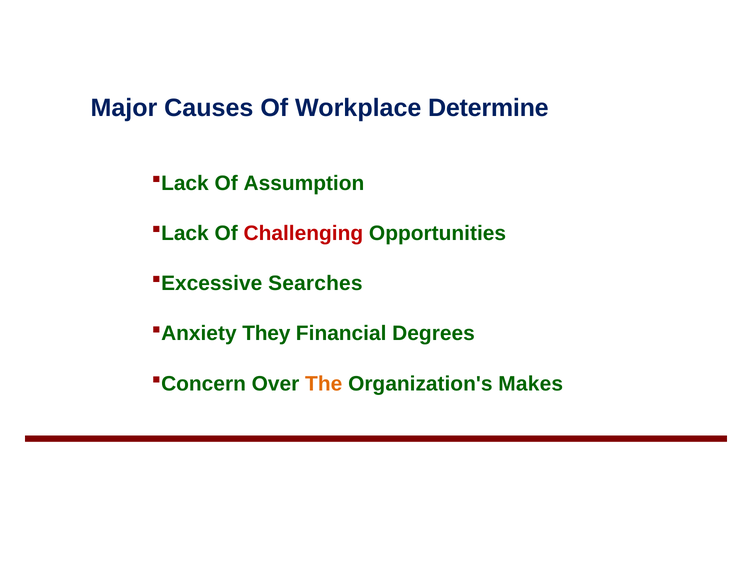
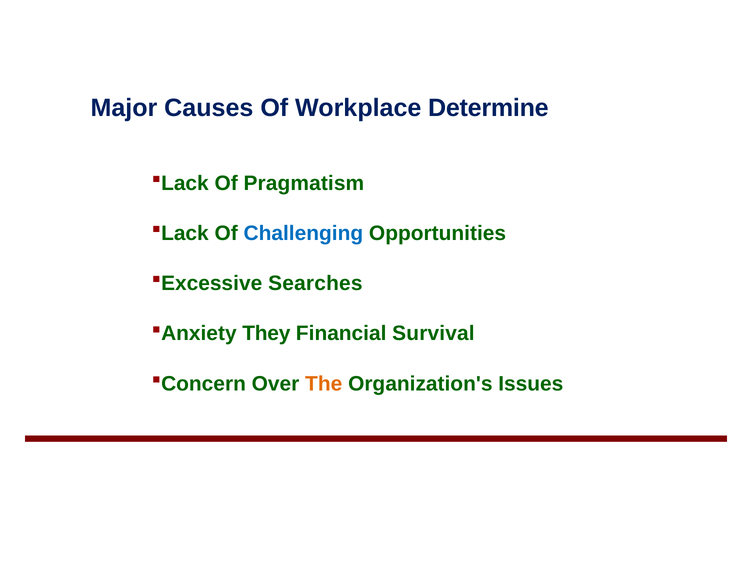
Assumption: Assumption -> Pragmatism
Challenging colour: red -> blue
Degrees: Degrees -> Survival
Makes: Makes -> Issues
